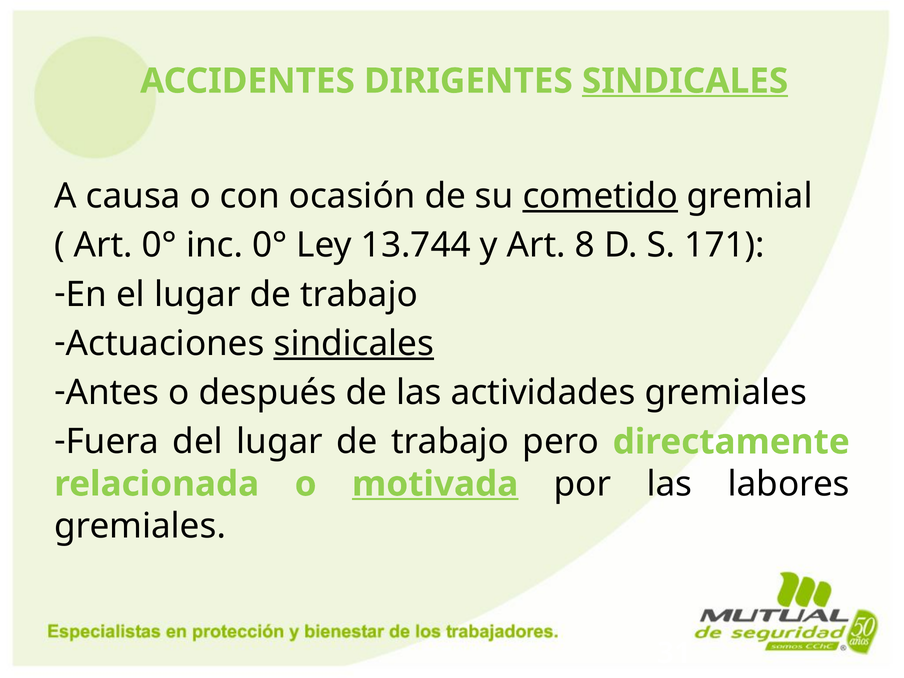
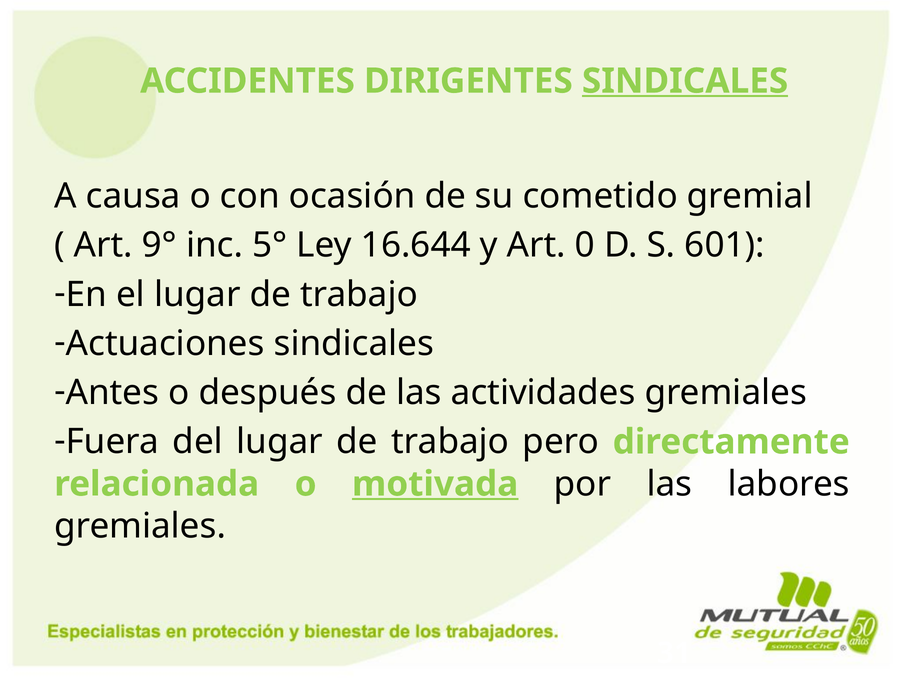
cometido underline: present -> none
Art 0°: 0° -> 9°
inc 0°: 0° -> 5°
13.744: 13.744 -> 16.644
8: 8 -> 0
171: 171 -> 601
sindicales at (354, 344) underline: present -> none
